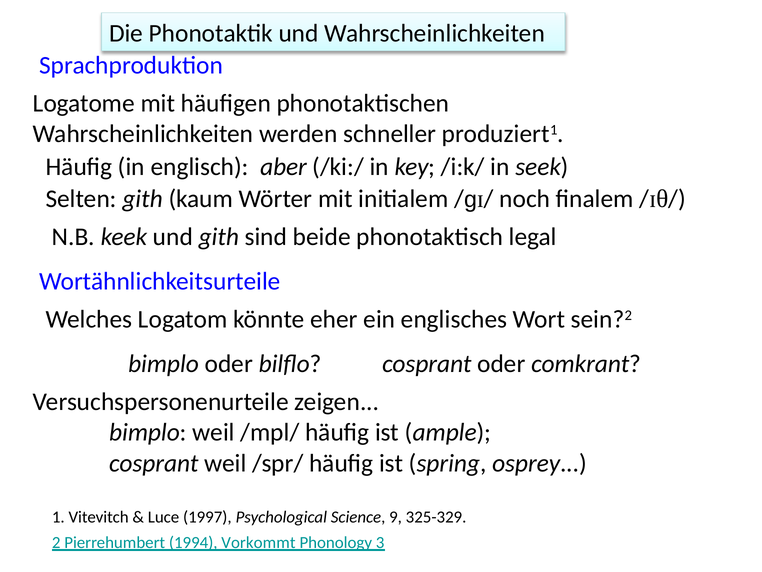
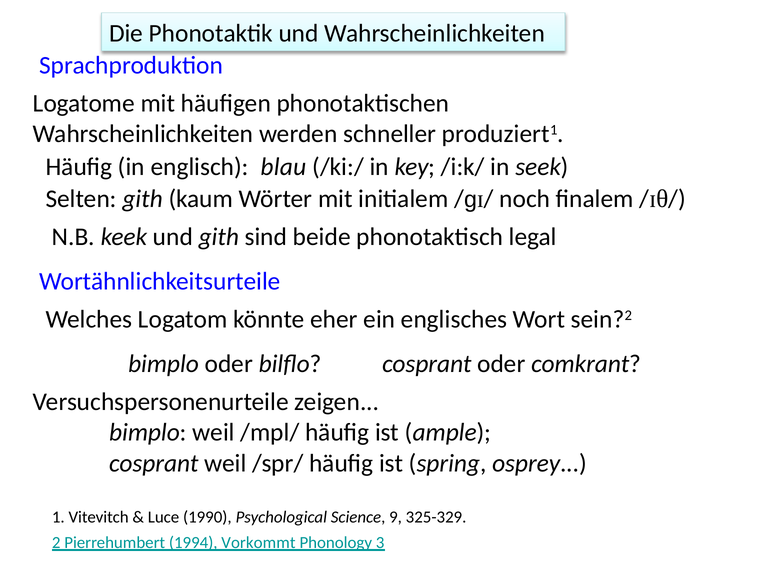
aber: aber -> blau
1997: 1997 -> 1990
